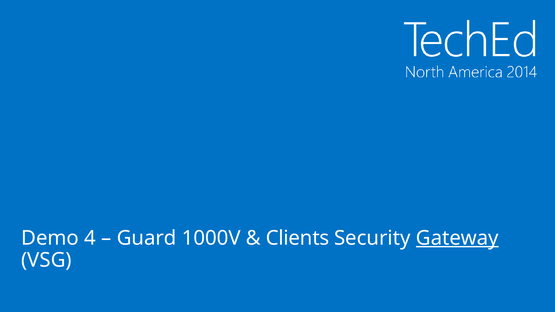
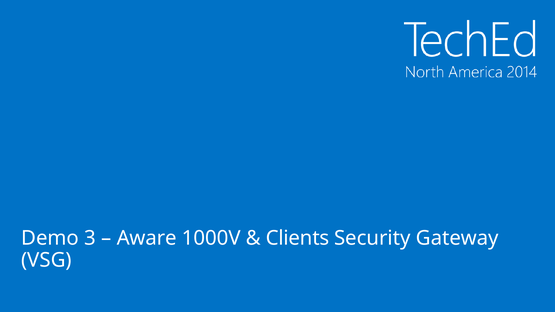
4: 4 -> 3
Guard: Guard -> Aware
Gateway underline: present -> none
